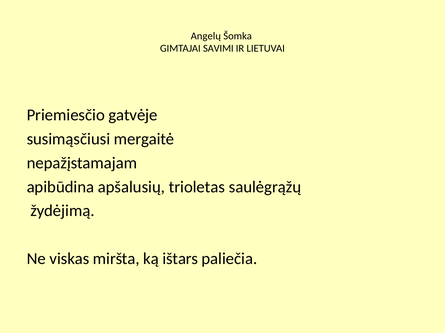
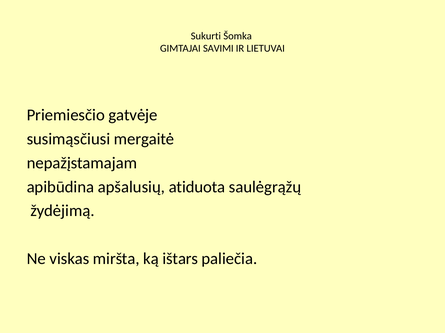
Angelų: Angelų -> Sukurti
trioletas: trioletas -> atiduota
